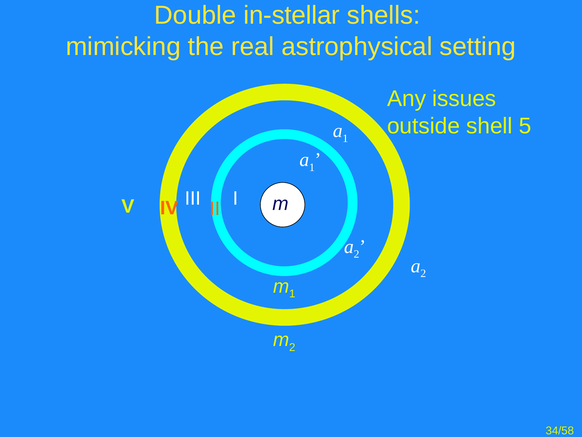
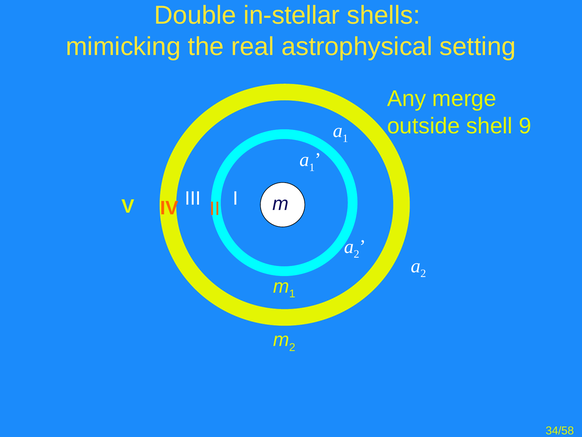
issues: issues -> merge
5: 5 -> 9
